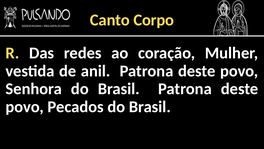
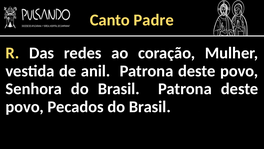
Corpo: Corpo -> Padre
